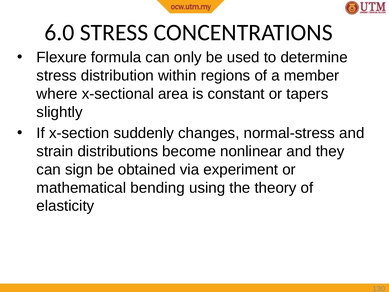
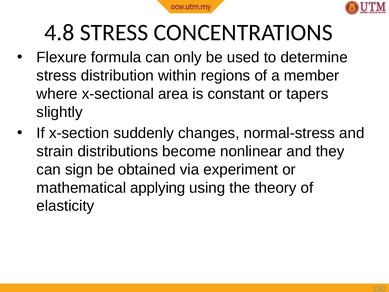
6.0: 6.0 -> 4.8
bending: bending -> applying
